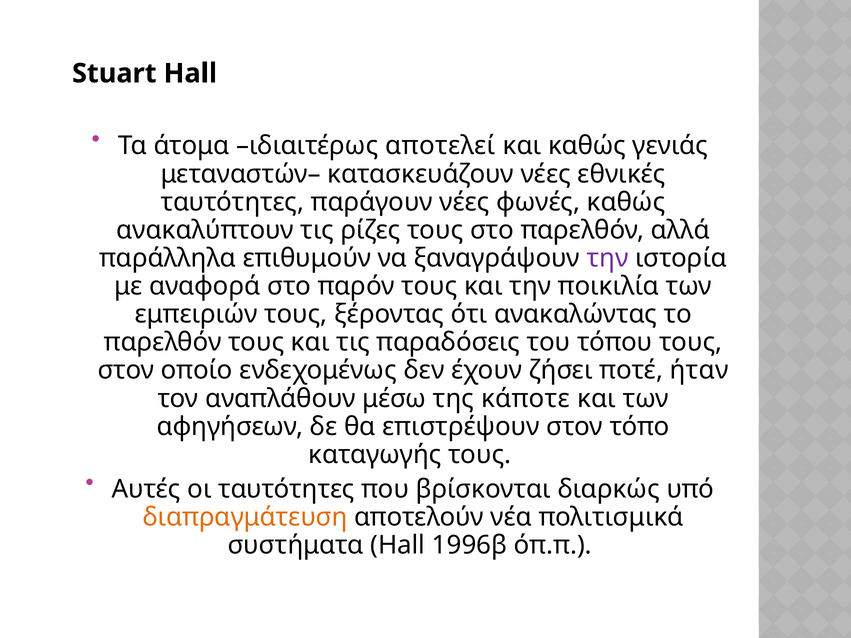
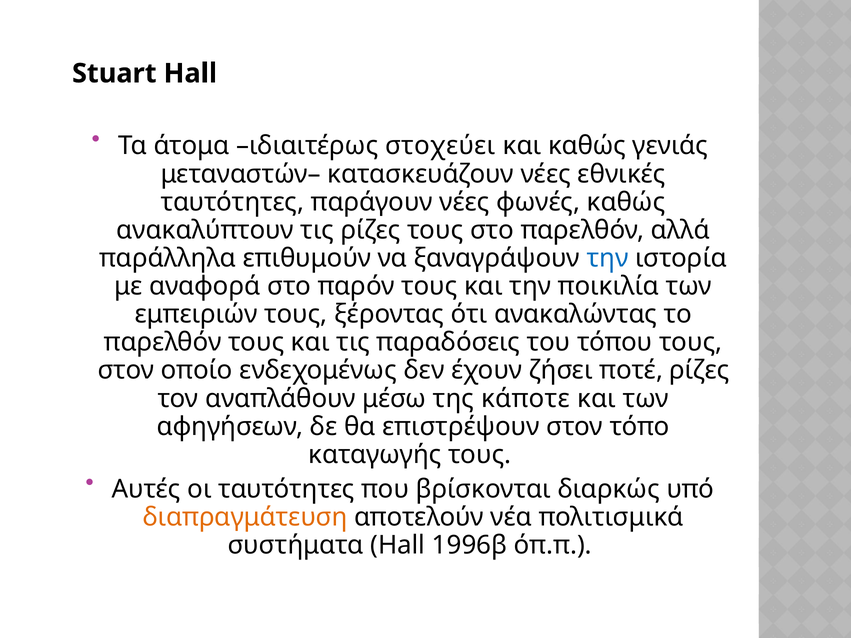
αποτελεί: αποτελεί -> στοχεύει
την at (608, 258) colour: purple -> blue
ποτέ ήταν: ήταν -> ρίζες
